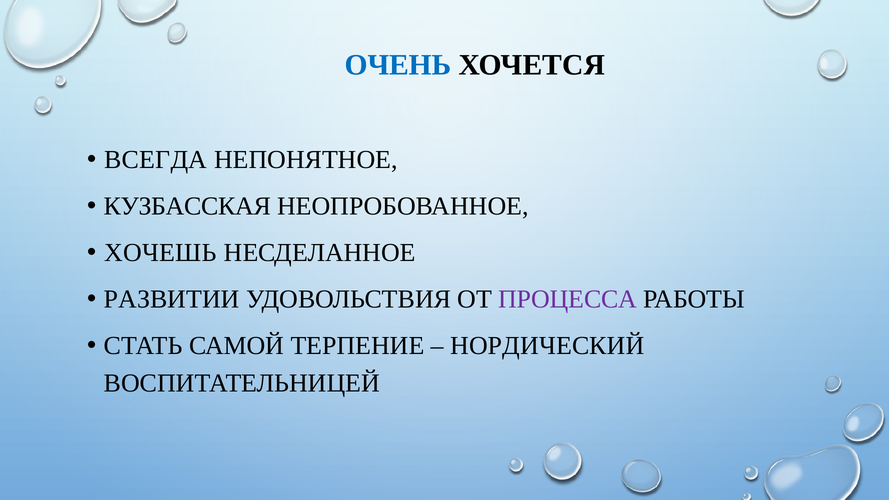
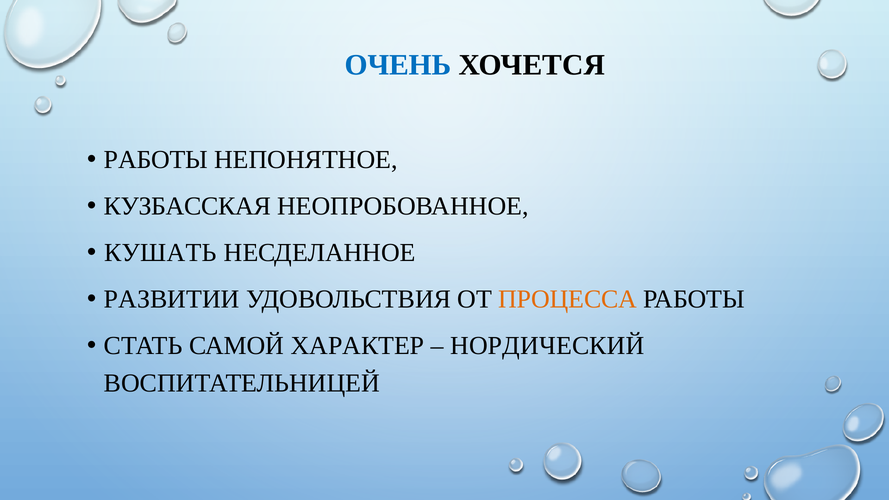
ВСЕГДА at (156, 160): ВСЕГДА -> РАБОТЫ
ХОЧЕШЬ: ХОЧЕШЬ -> КУШАТЬ
ПРОЦЕССА colour: purple -> orange
ТЕРПЕНИЕ: ТЕРПЕНИЕ -> ХАРАКТЕР
